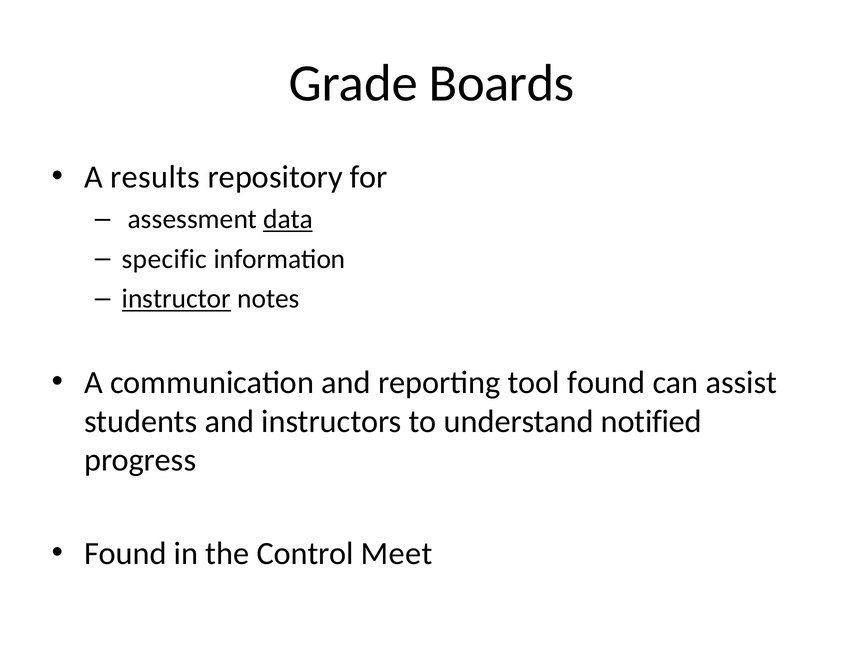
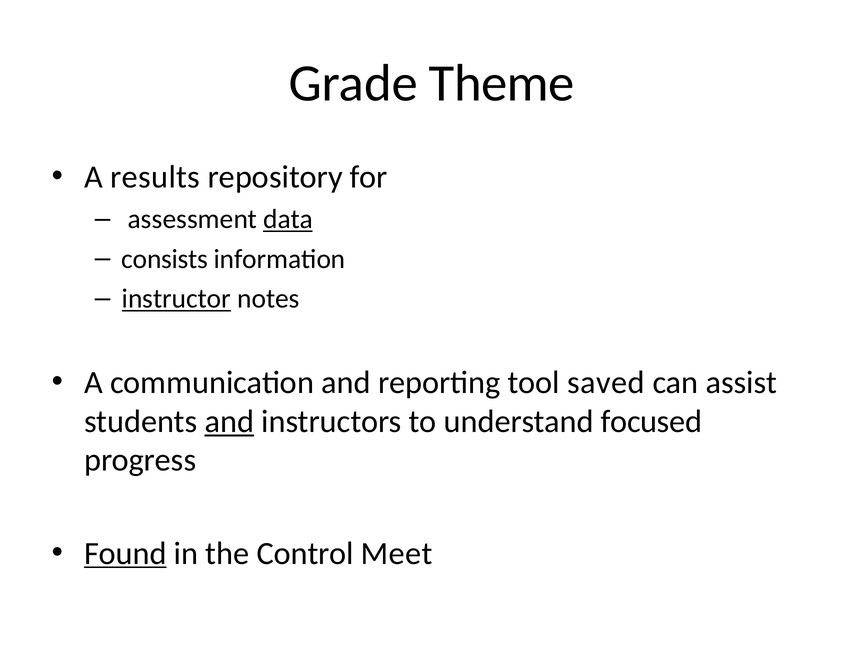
Boards: Boards -> Theme
specific: specific -> consists
tool found: found -> saved
and at (229, 421) underline: none -> present
notified: notified -> focused
Found at (125, 553) underline: none -> present
